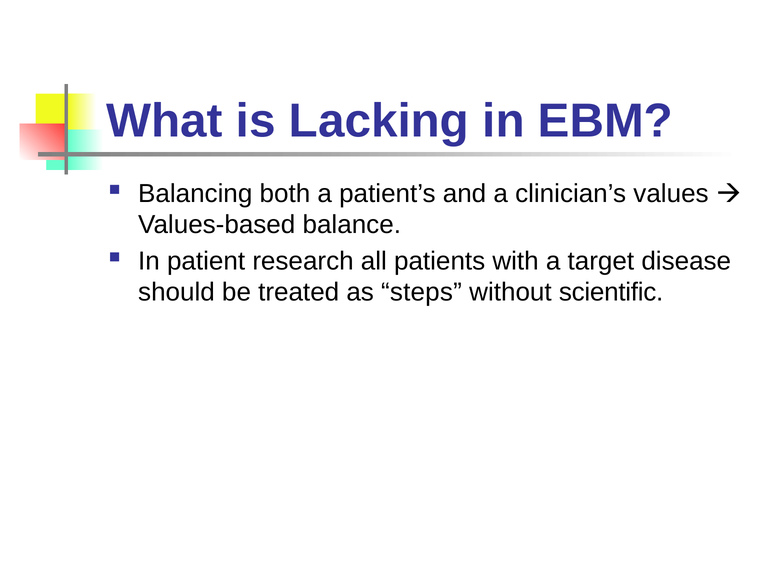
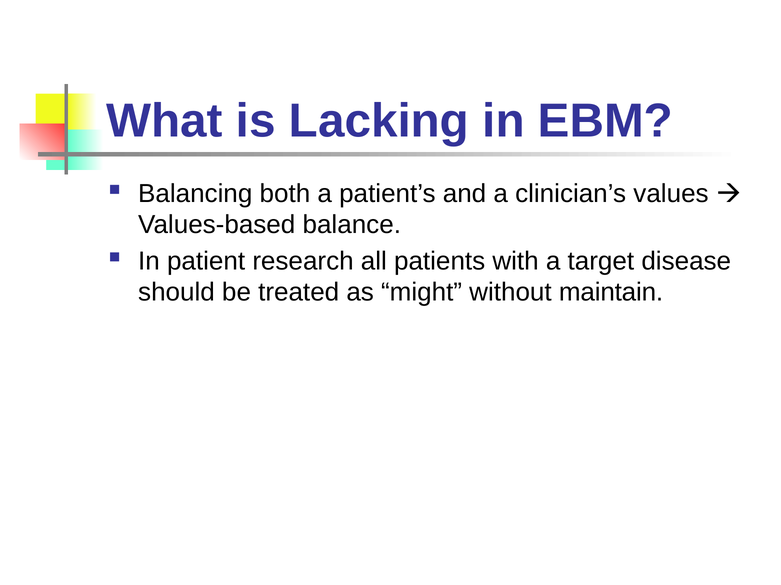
steps: steps -> might
scientific: scientific -> maintain
